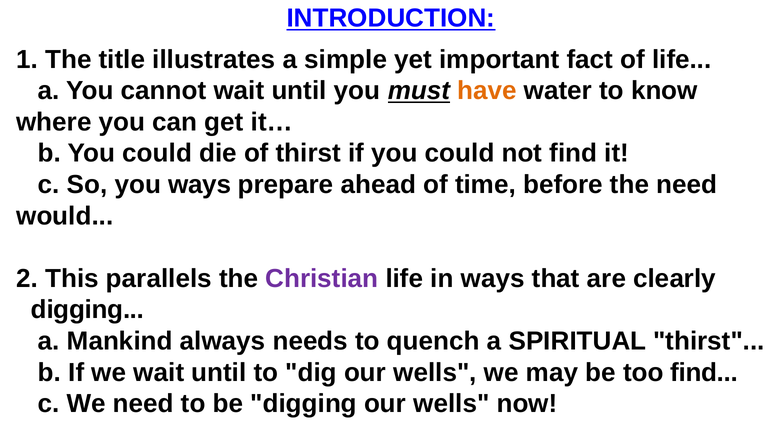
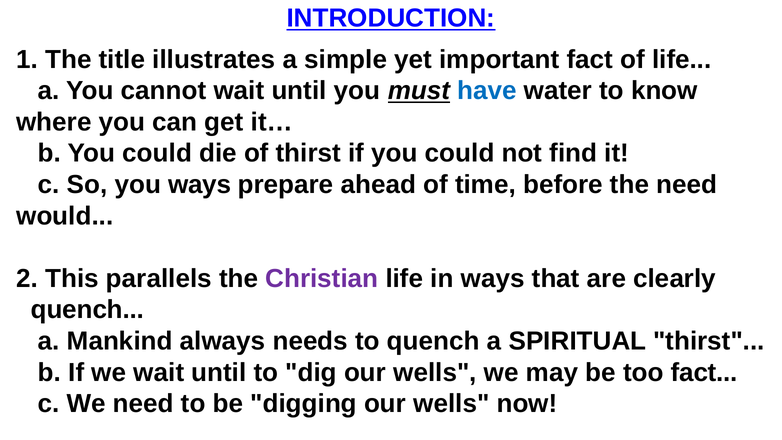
have colour: orange -> blue
digging at (88, 310): digging -> quench
too find: find -> fact
